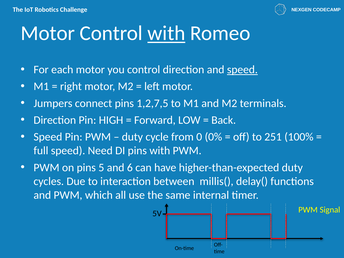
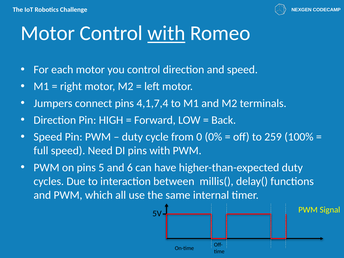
speed at (242, 70) underline: present -> none
1,2,7,5: 1,2,7,5 -> 4,1,7,4
251: 251 -> 259
